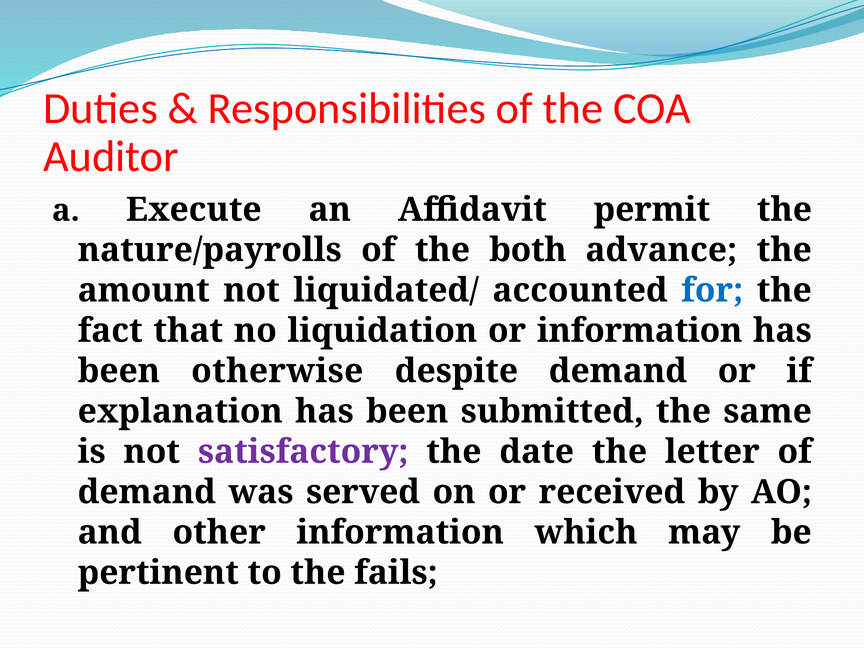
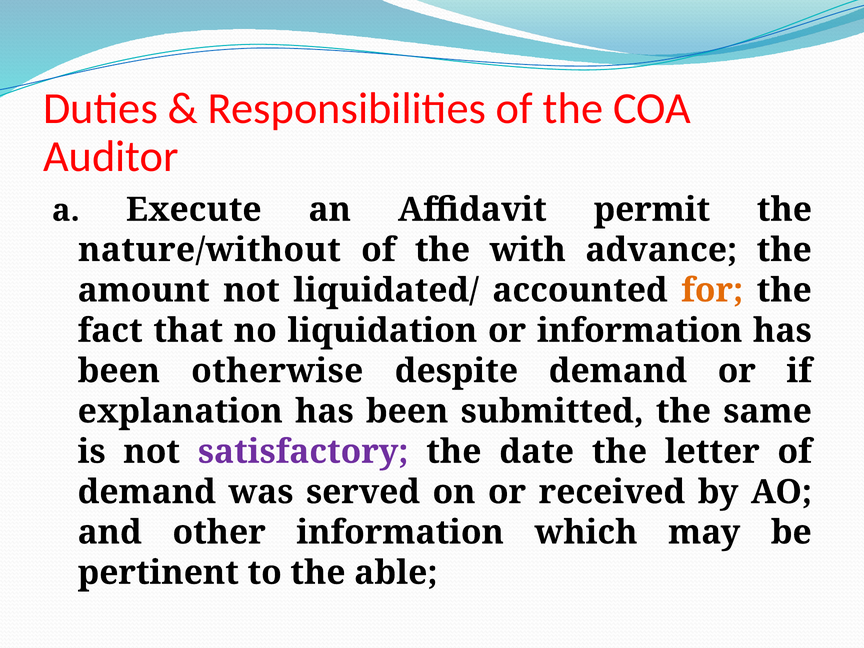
nature/payrolls: nature/payrolls -> nature/without
both: both -> with
for colour: blue -> orange
fails: fails -> able
